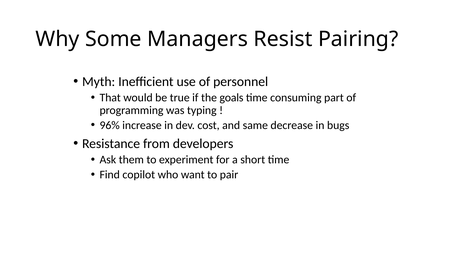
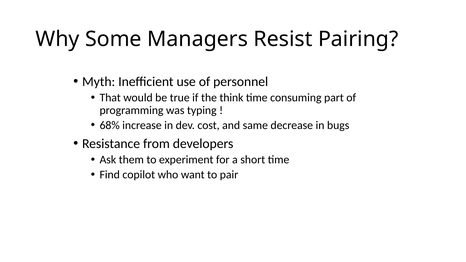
goals: goals -> think
96%: 96% -> 68%
